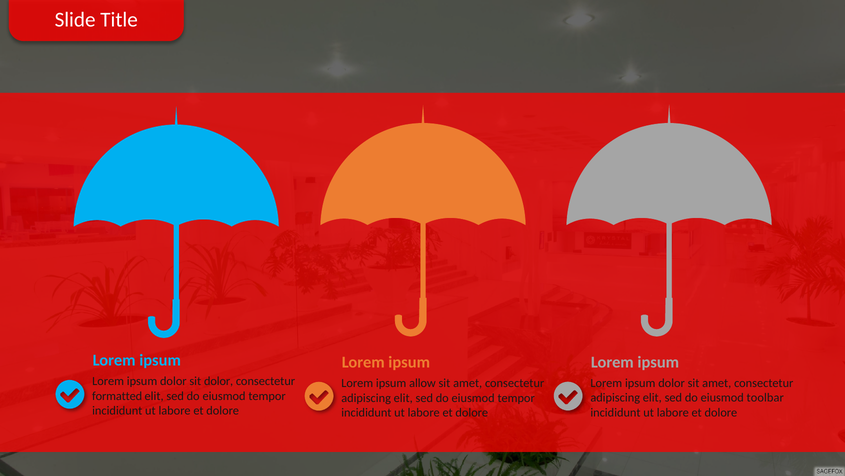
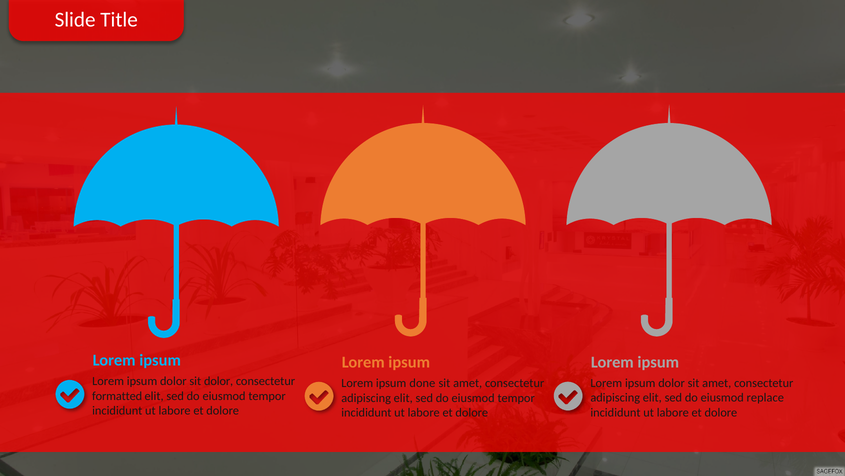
allow: allow -> done
toolbar: toolbar -> replace
